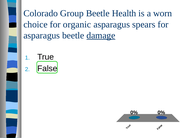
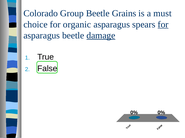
Health: Health -> Grains
worn: worn -> must
for at (163, 25) underline: none -> present
